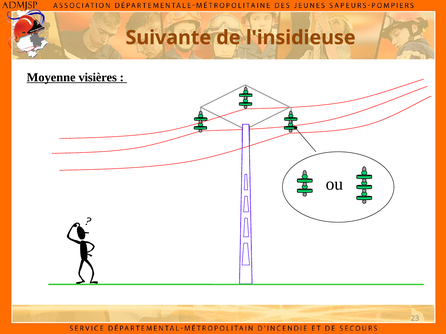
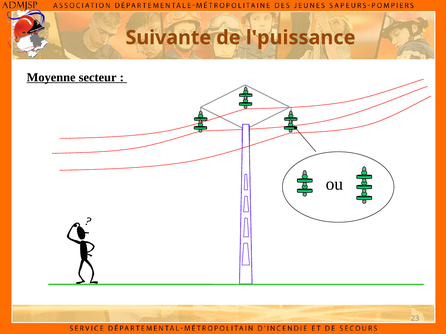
l'insidieuse: l'insidieuse -> l'puissance
visières: visières -> secteur
